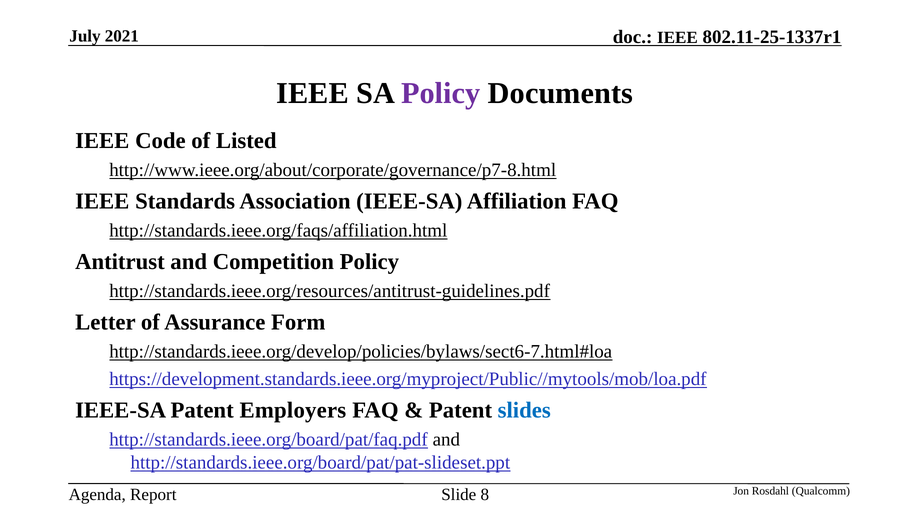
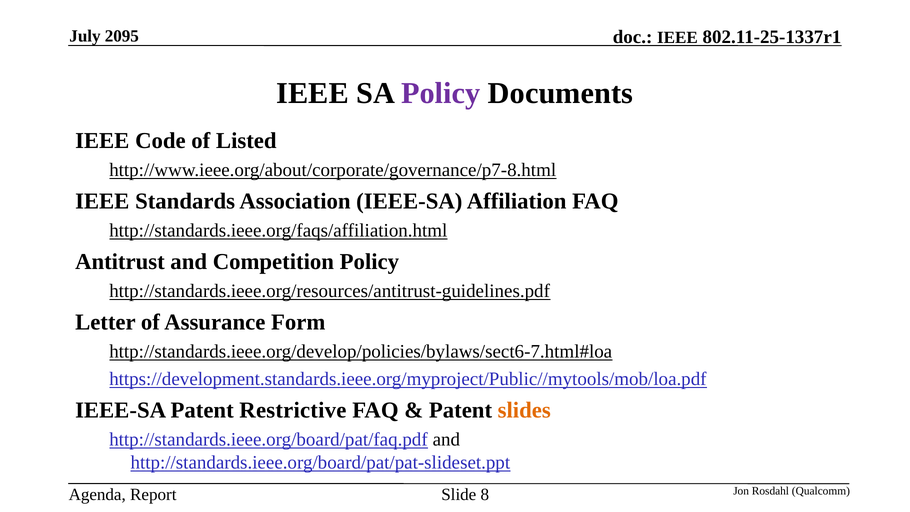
2021: 2021 -> 2095
Employers: Employers -> Restrictive
slides colour: blue -> orange
